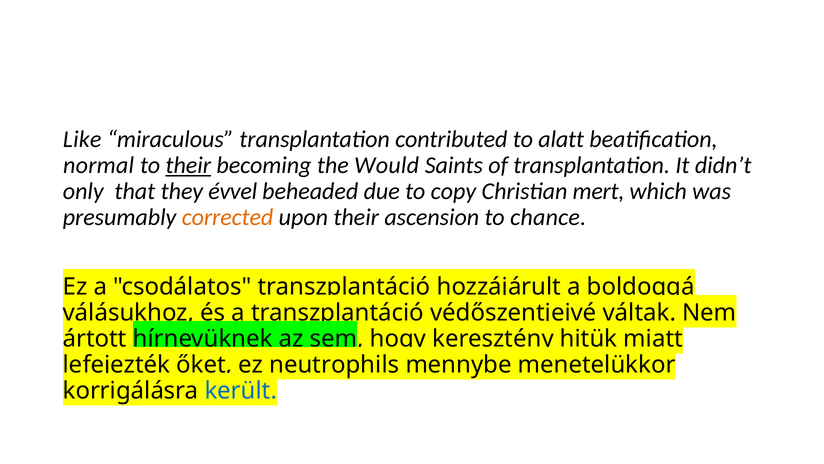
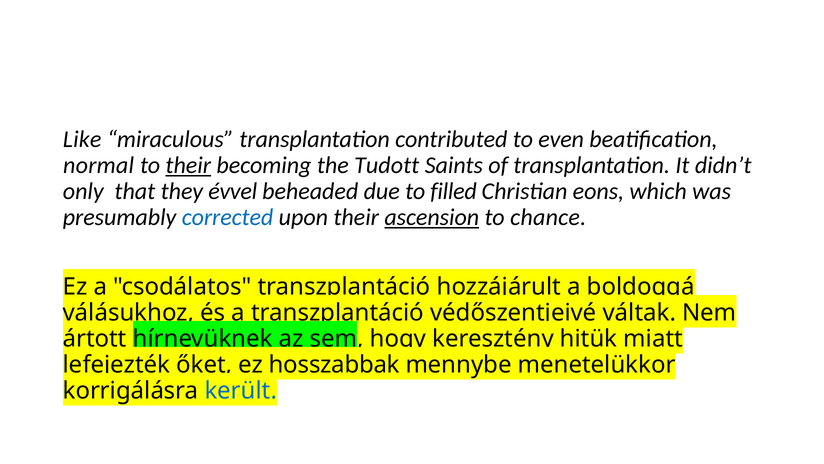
alatt: alatt -> even
Would: Would -> Tudott
copy: copy -> filled
mert: mert -> eons
corrected colour: orange -> blue
ascension underline: none -> present
neutrophils: neutrophils -> hosszabbak
